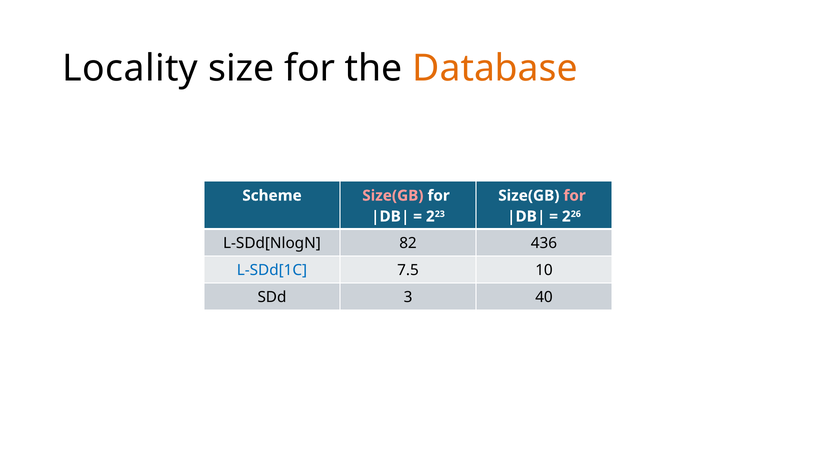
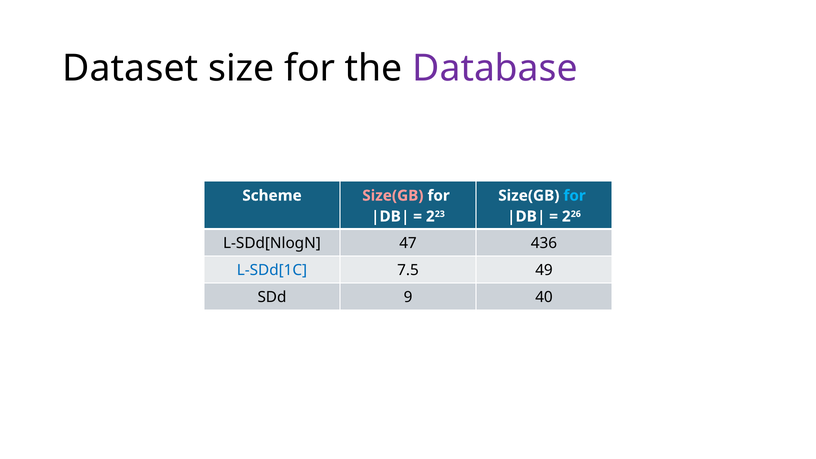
Locality: Locality -> Dataset
Database colour: orange -> purple
for at (575, 196) colour: pink -> light blue
82: 82 -> 47
10: 10 -> 49
3: 3 -> 9
